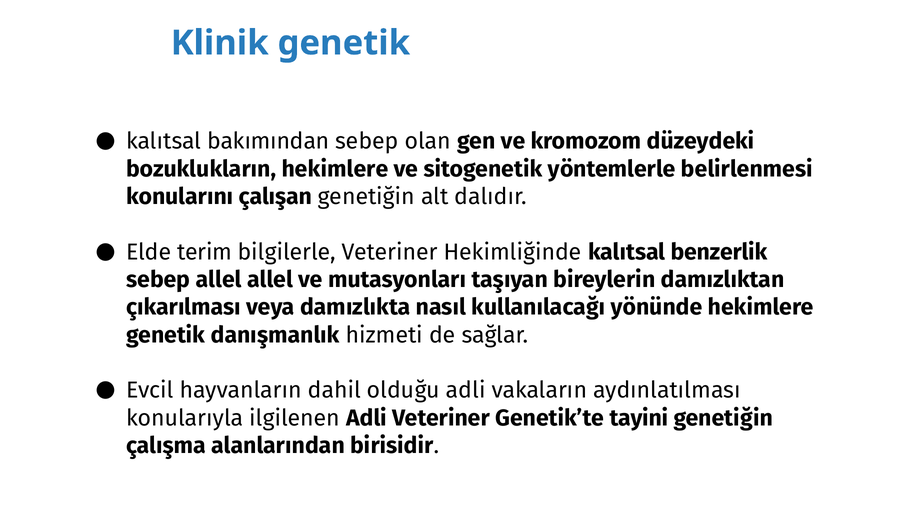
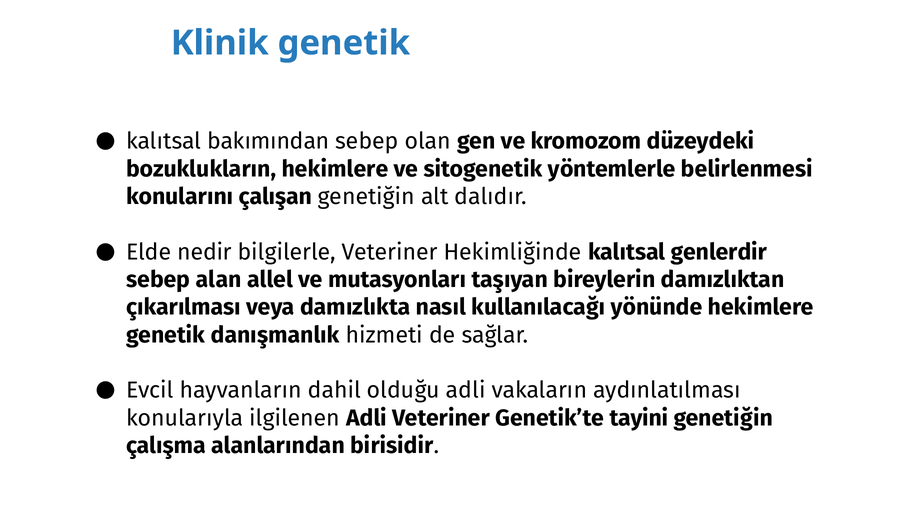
terim: terim -> nedir
benzerlik: benzerlik -> genlerdir
sebep allel: allel -> alan
